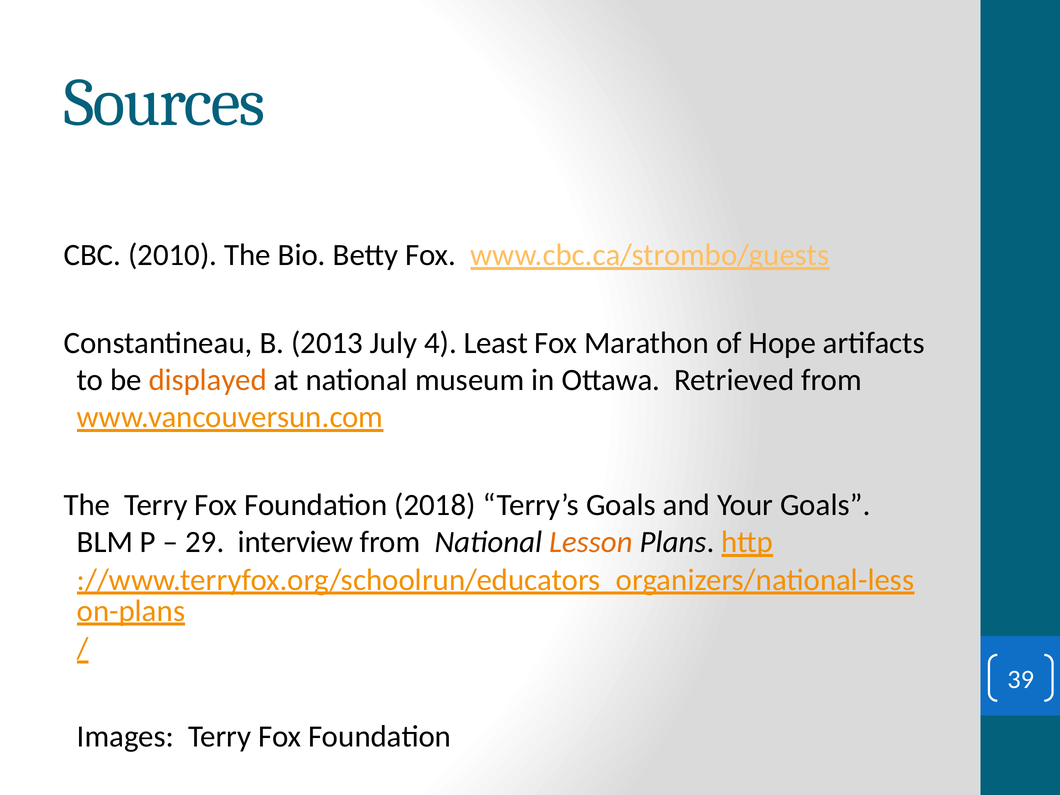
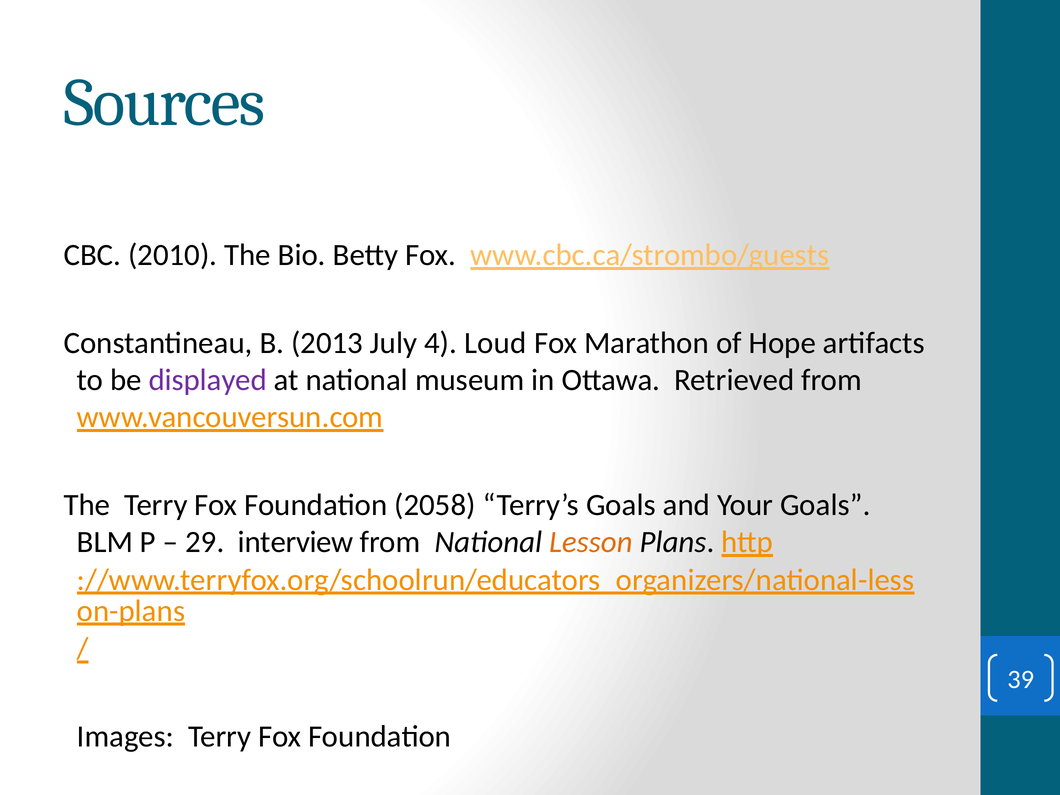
Least: Least -> Loud
displayed colour: orange -> purple
2018: 2018 -> 2058
